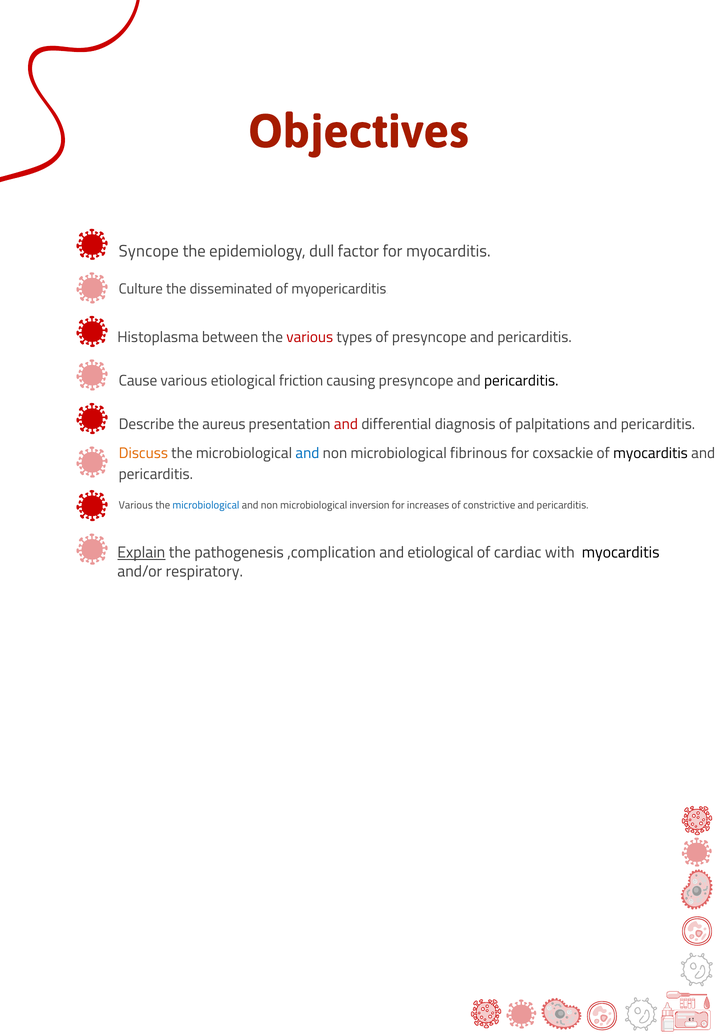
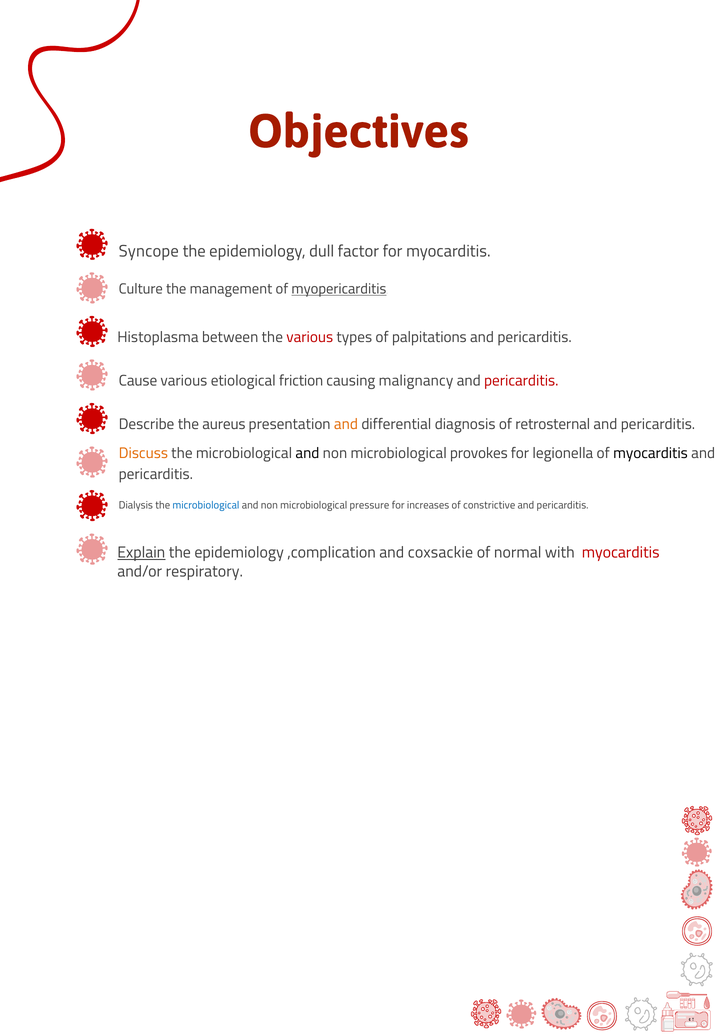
disseminated: disseminated -> management
myopericarditis underline: none -> present
of presyncope: presyncope -> palpitations
causing presyncope: presyncope -> malignancy
pericarditis at (521, 381) colour: black -> red
and at (346, 424) colour: red -> orange
palpitations: palpitations -> retrosternal
and at (307, 453) colour: blue -> black
fibrinous: fibrinous -> provokes
coxsackie: coxsackie -> legionella
Various at (136, 506): Various -> Dialysis
inversion: inversion -> pressure
pathogenesis at (239, 553): pathogenesis -> epidemiology
and etiological: etiological -> coxsackie
cardiac: cardiac -> normal
myocarditis at (621, 553) colour: black -> red
